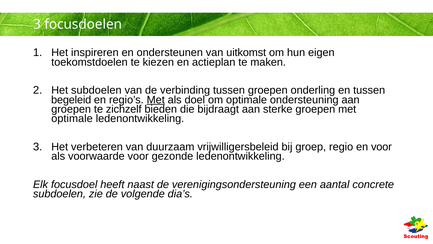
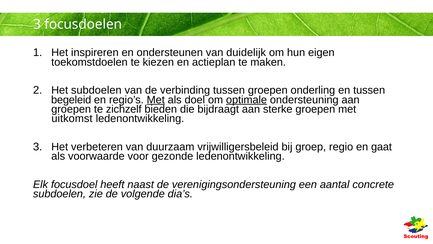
uitkomst: uitkomst -> duidelijk
optimale at (247, 100) underline: none -> present
optimale at (72, 118): optimale -> uitkomst
en voor: voor -> gaat
